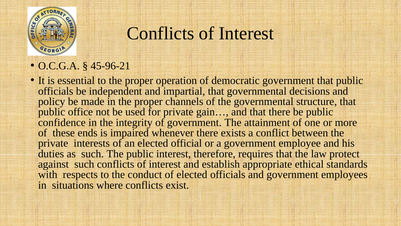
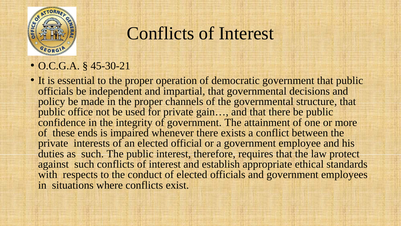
45-96-21: 45-96-21 -> 45-30-21
